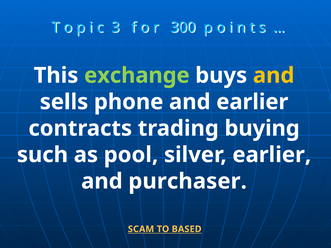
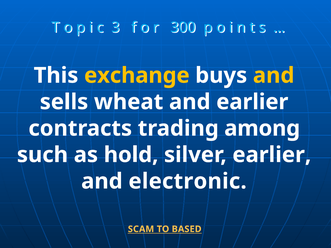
exchange colour: light green -> yellow
phone: phone -> wheat
buying: buying -> among
pool: pool -> hold
purchaser: purchaser -> electronic
